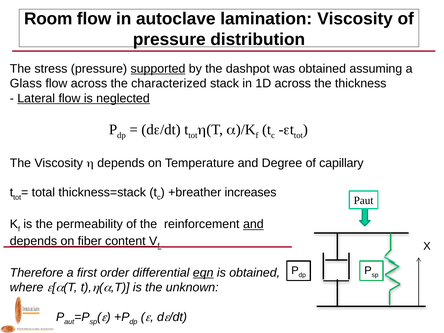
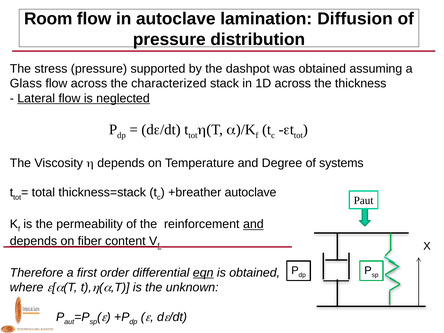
lamination Viscosity: Viscosity -> Diffusion
supported underline: present -> none
capillary: capillary -> systems
+breather increases: increases -> autoclave
